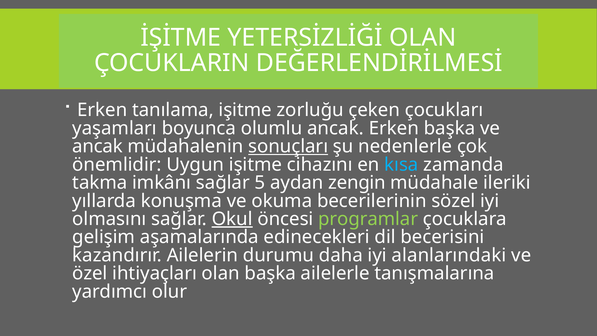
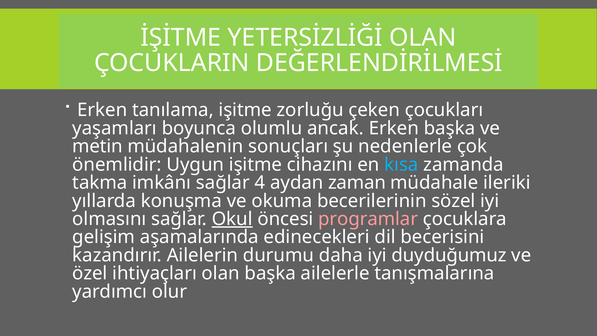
ancak at (98, 146): ancak -> metin
sonuçları underline: present -> none
5: 5 -> 4
zengin: zengin -> zaman
programlar colour: light green -> pink
alanlarındaki: alanlarındaki -> duyduğumuz
